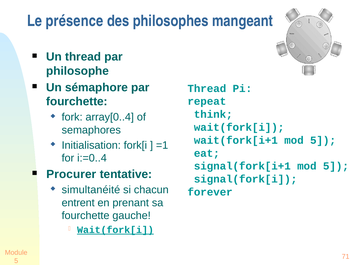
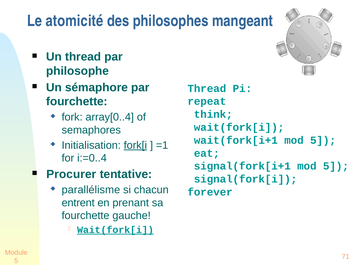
présence: présence -> atomicité
fork[i underline: none -> present
simultanéité: simultanéité -> parallélisme
